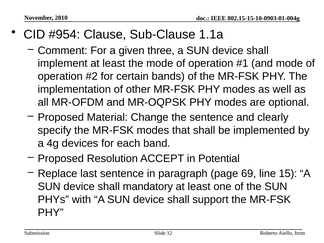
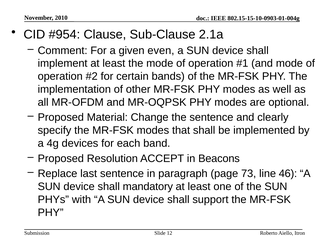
1.1a: 1.1a -> 2.1a
three: three -> even
Potential: Potential -> Beacons
69: 69 -> 73
15: 15 -> 46
